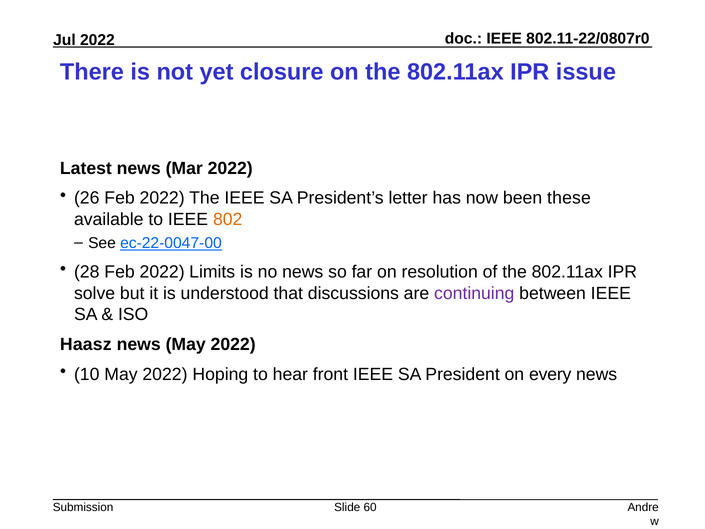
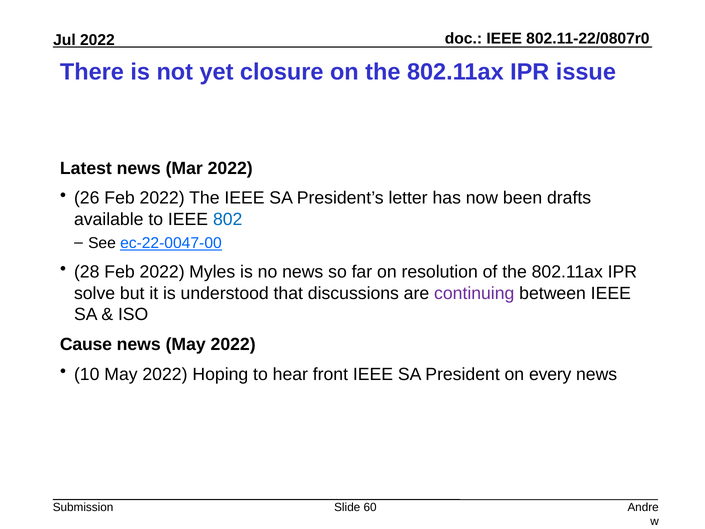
these: these -> drafts
802 colour: orange -> blue
2022 Limits: Limits -> Myles
Haasz: Haasz -> Cause
